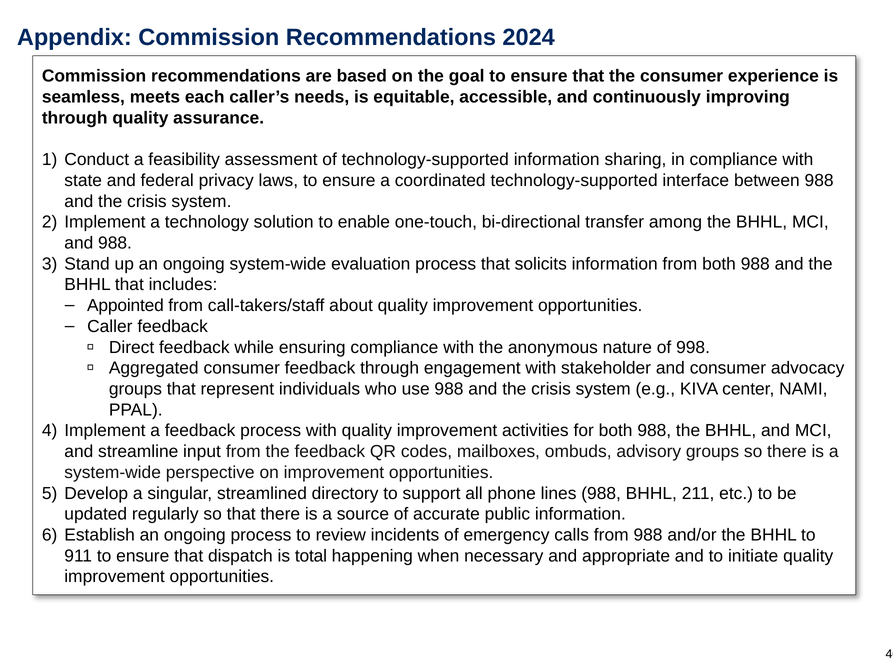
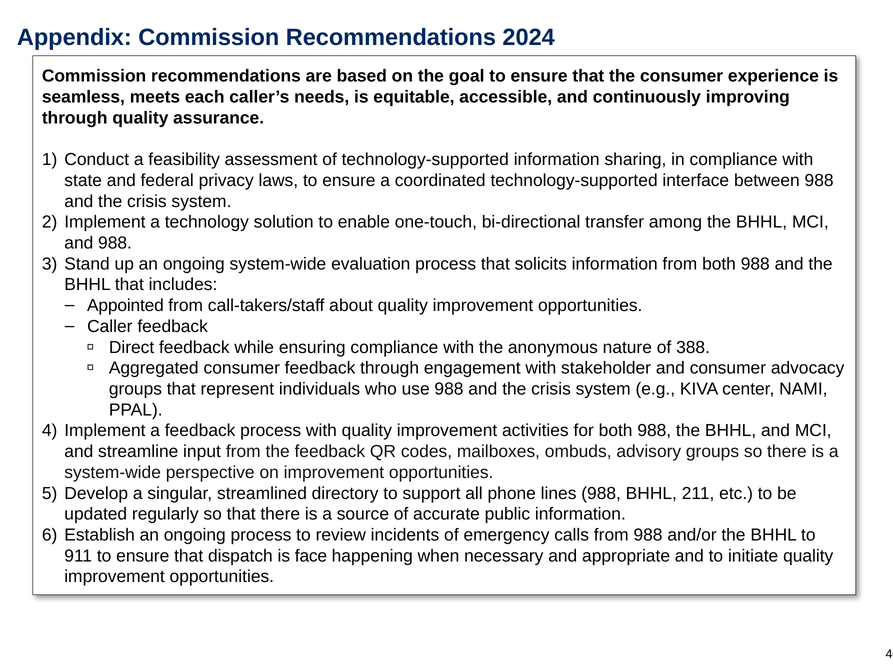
998: 998 -> 388
total: total -> face
